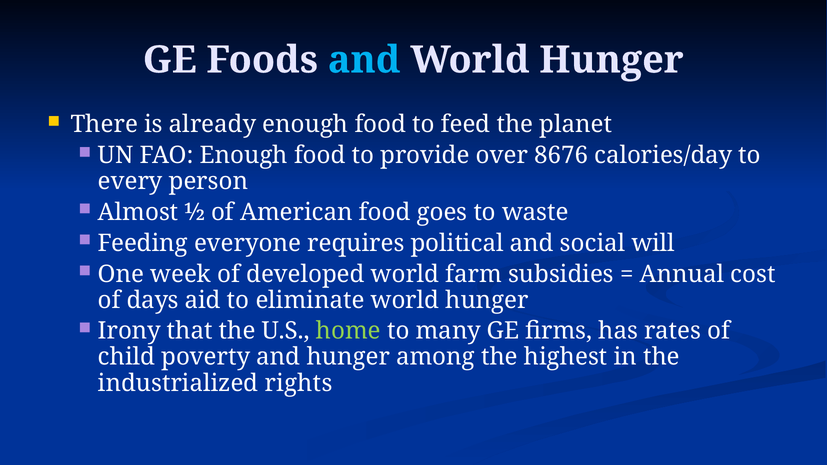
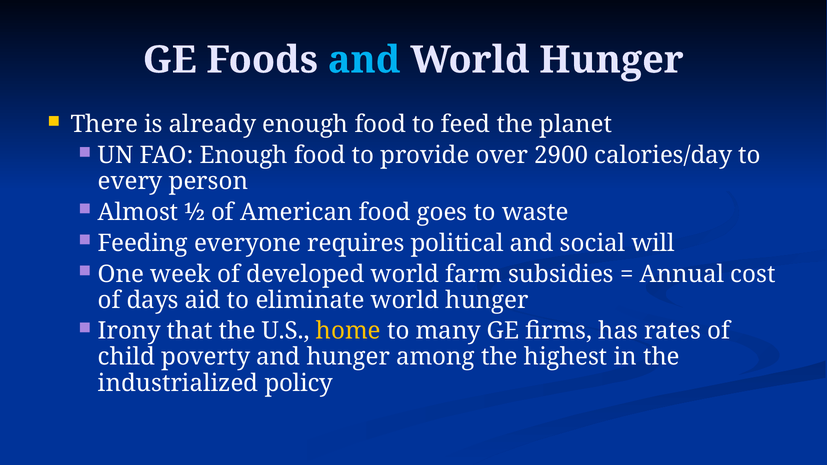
8676: 8676 -> 2900
home colour: light green -> yellow
rights: rights -> policy
